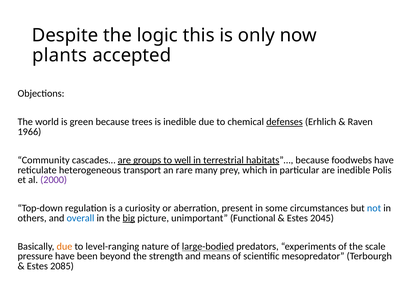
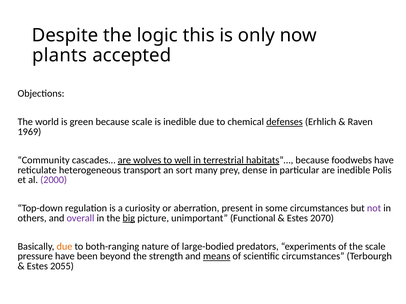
because trees: trees -> scale
1966: 1966 -> 1969
groups: groups -> wolves
rare: rare -> sort
which: which -> dense
not colour: blue -> purple
overall colour: blue -> purple
2045: 2045 -> 2070
level-ranging: level-ranging -> both-ranging
large-bodied underline: present -> none
means underline: none -> present
scientific mesopredator: mesopredator -> circumstances
2085: 2085 -> 2055
